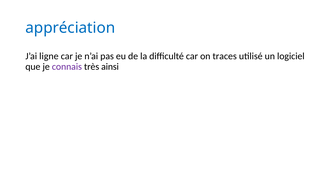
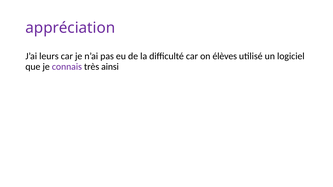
appréciation colour: blue -> purple
ligne: ligne -> leurs
traces: traces -> élèves
